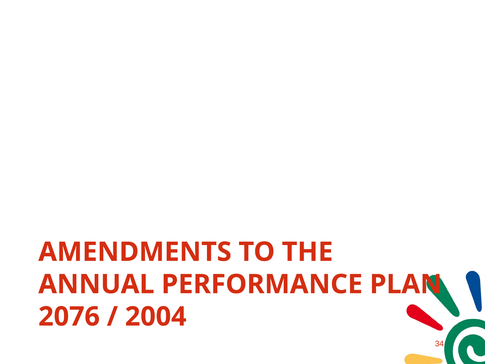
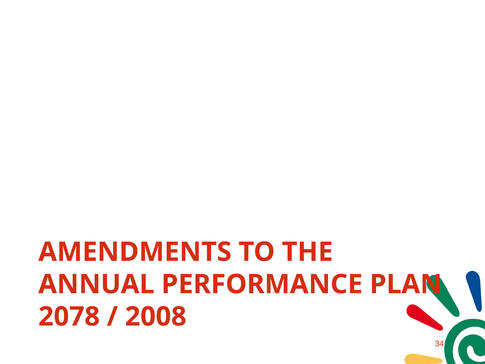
2076: 2076 -> 2078
2004: 2004 -> 2008
